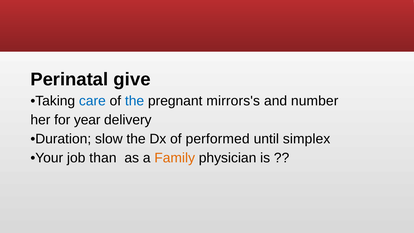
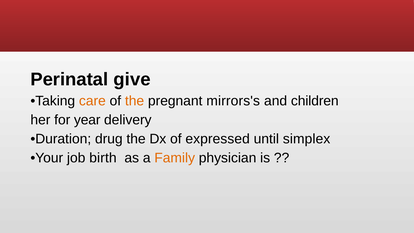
care colour: blue -> orange
the at (135, 101) colour: blue -> orange
number: number -> children
slow: slow -> drug
performed: performed -> expressed
than: than -> birth
